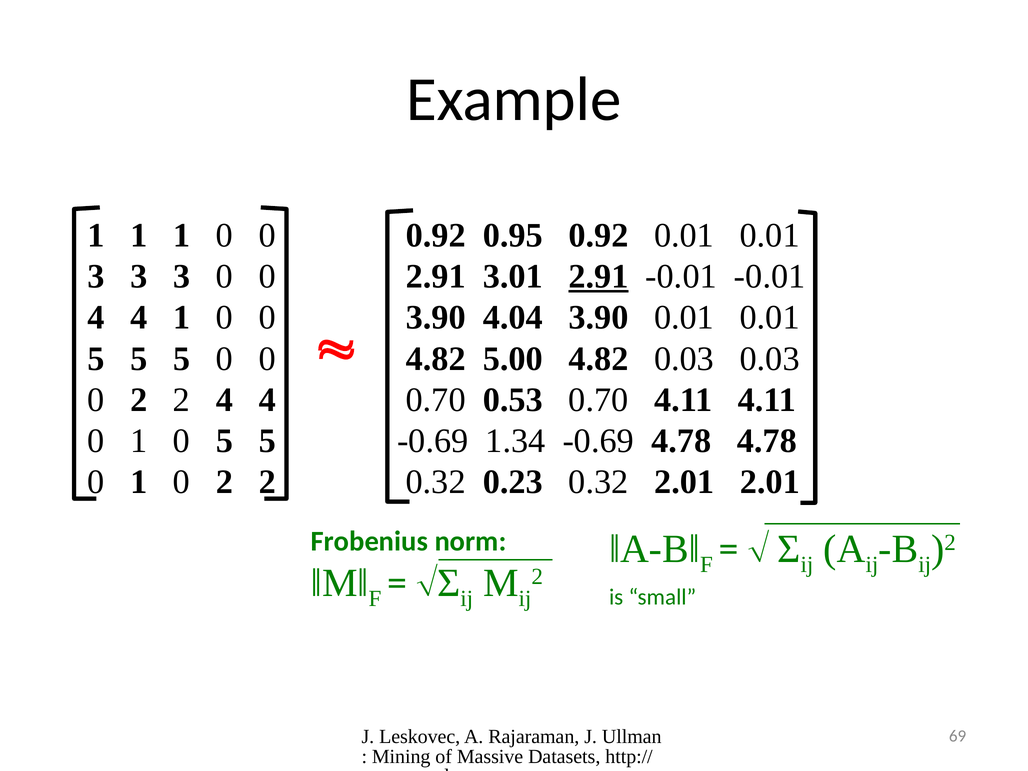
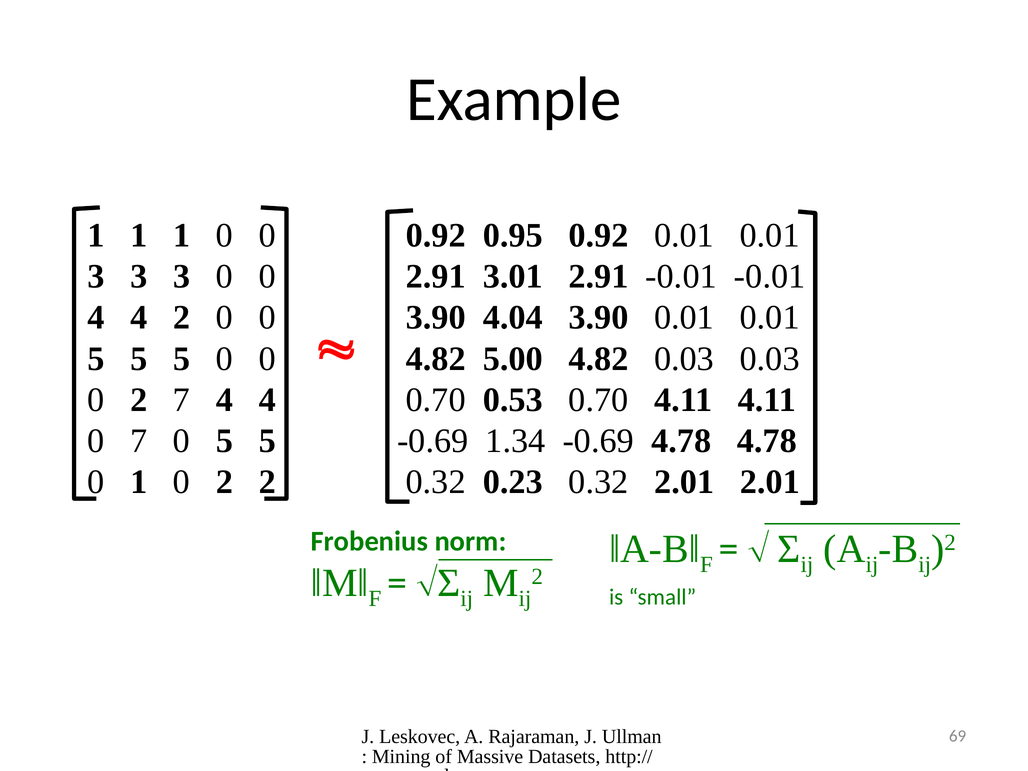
2.91 at (598, 277) underline: present -> none
4 1: 1 -> 2
2 at (182, 400): 2 -> 7
1 at (139, 441): 1 -> 7
